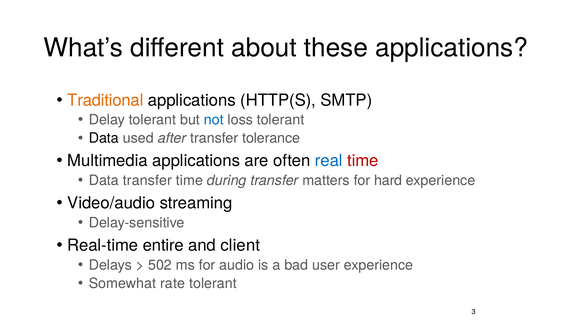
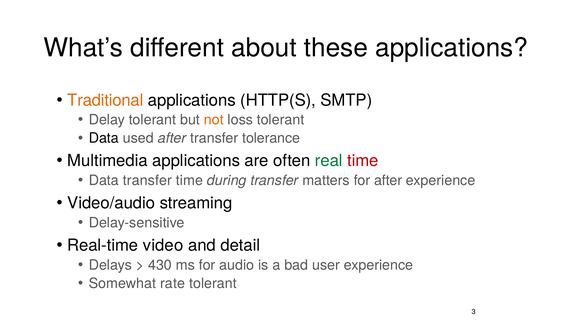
not colour: blue -> orange
real colour: blue -> green
for hard: hard -> after
entire: entire -> video
client: client -> detail
502: 502 -> 430
